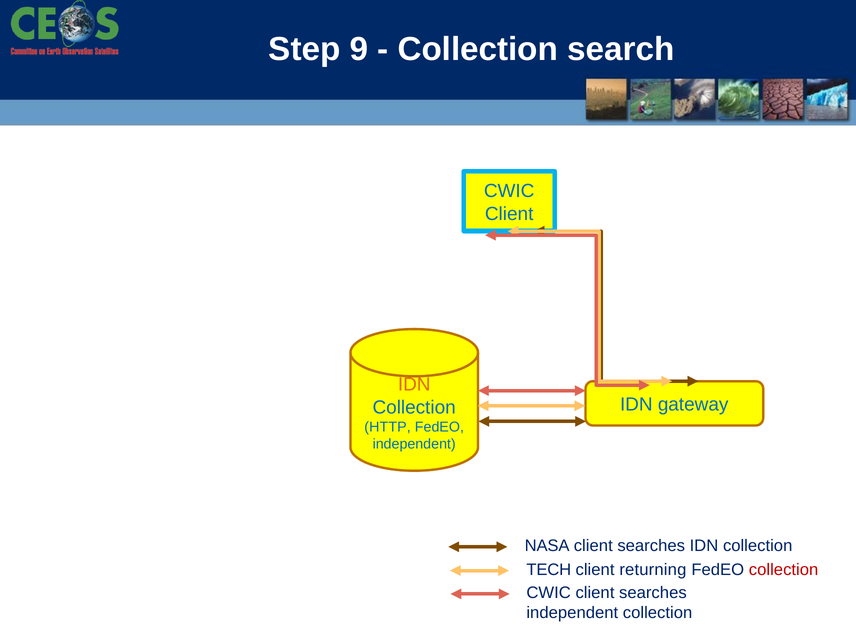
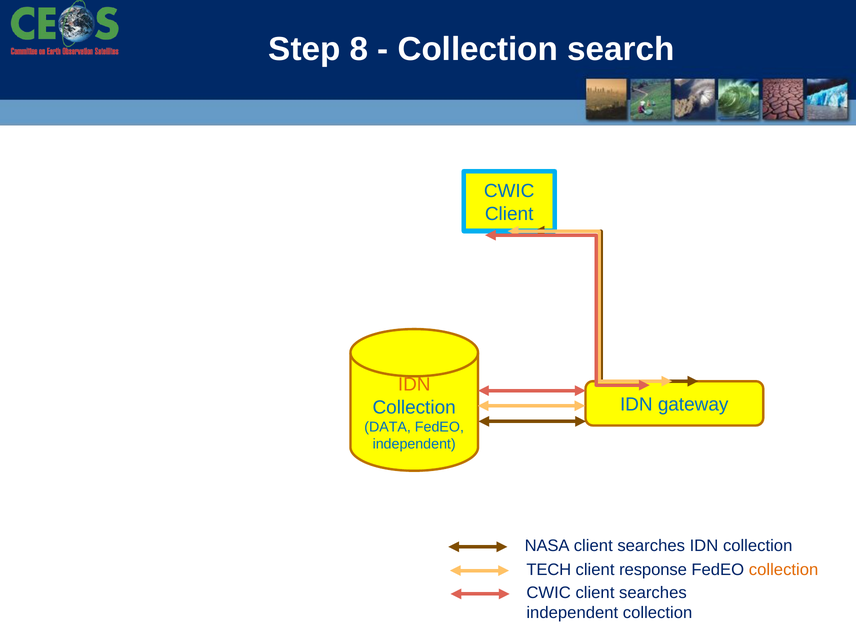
9: 9 -> 8
HTTP: HTTP -> DATA
returning: returning -> response
collection at (784, 570) colour: red -> orange
